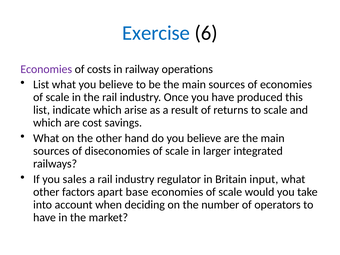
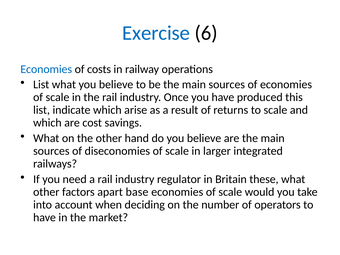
Economies at (46, 69) colour: purple -> blue
sales: sales -> need
input: input -> these
